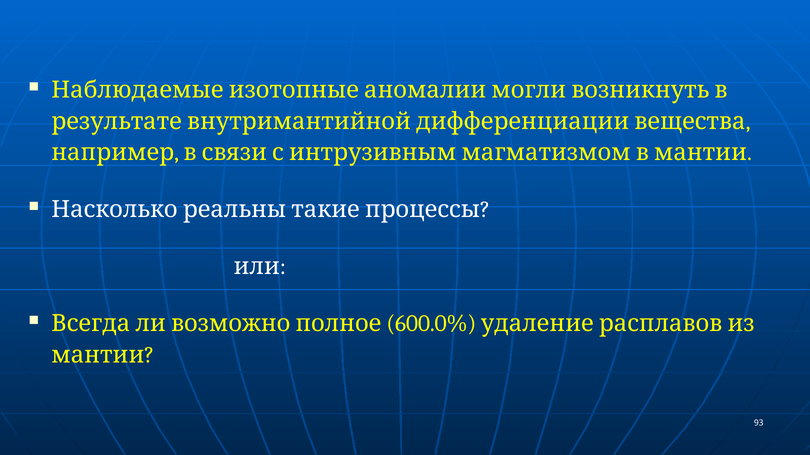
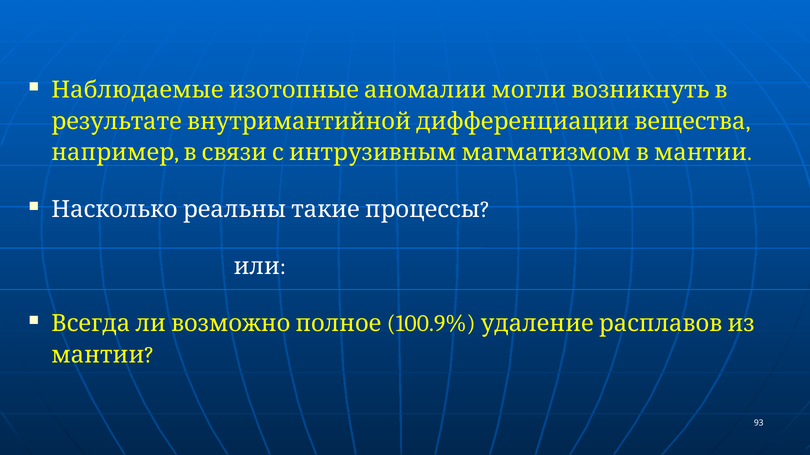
600.0%: 600.0% -> 100.9%
